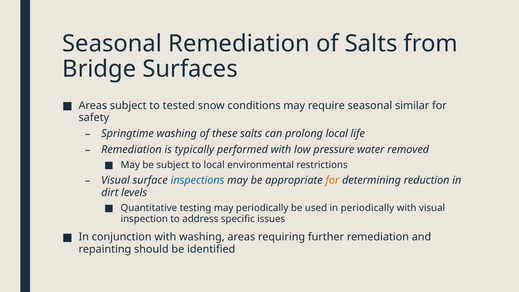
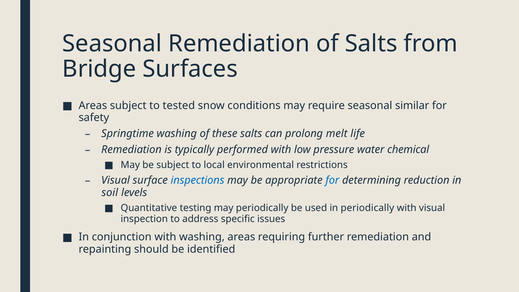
prolong local: local -> melt
removed: removed -> chemical
for at (332, 180) colour: orange -> blue
dirt: dirt -> soil
